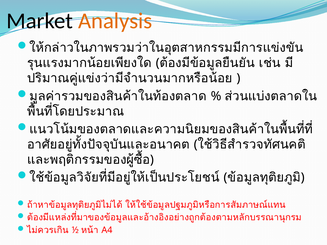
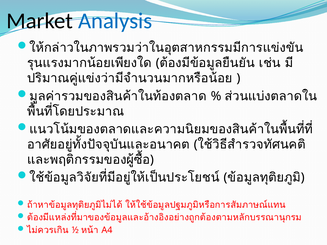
Analysis colour: orange -> blue
